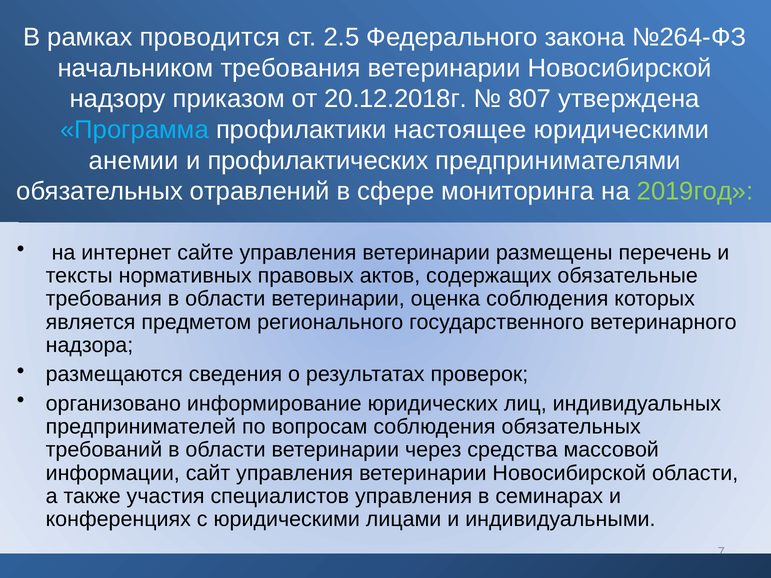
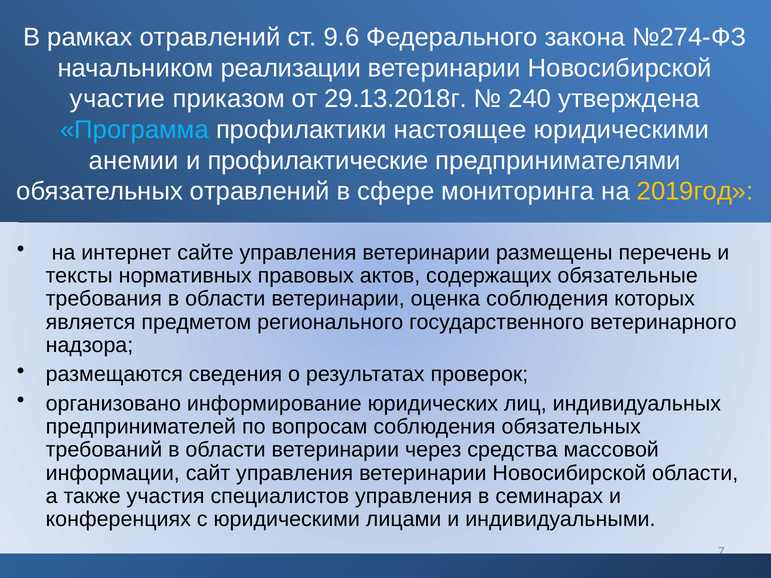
рамках проводится: проводится -> отравлений
2.5: 2.5 -> 9.6
№264-ФЗ: №264-ФЗ -> №274-ФЗ
начальником требования: требования -> реализации
надзору: надзору -> участие
20.12.2018г: 20.12.2018г -> 29.13.2018г
807: 807 -> 240
профилактических: профилактических -> профилактические
2019год colour: light green -> yellow
